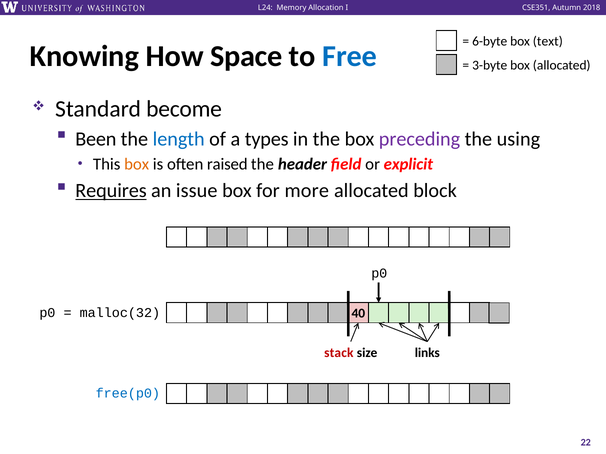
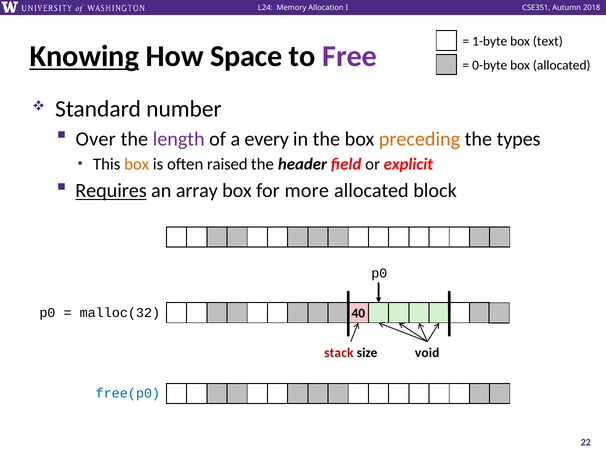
6-byte: 6-byte -> 1-byte
Knowing underline: none -> present
Free colour: blue -> purple
3-byte: 3-byte -> 0-byte
become: become -> number
Been: Been -> Over
length colour: blue -> purple
types: types -> every
preceding colour: purple -> orange
using: using -> types
issue: issue -> array
links: links -> void
